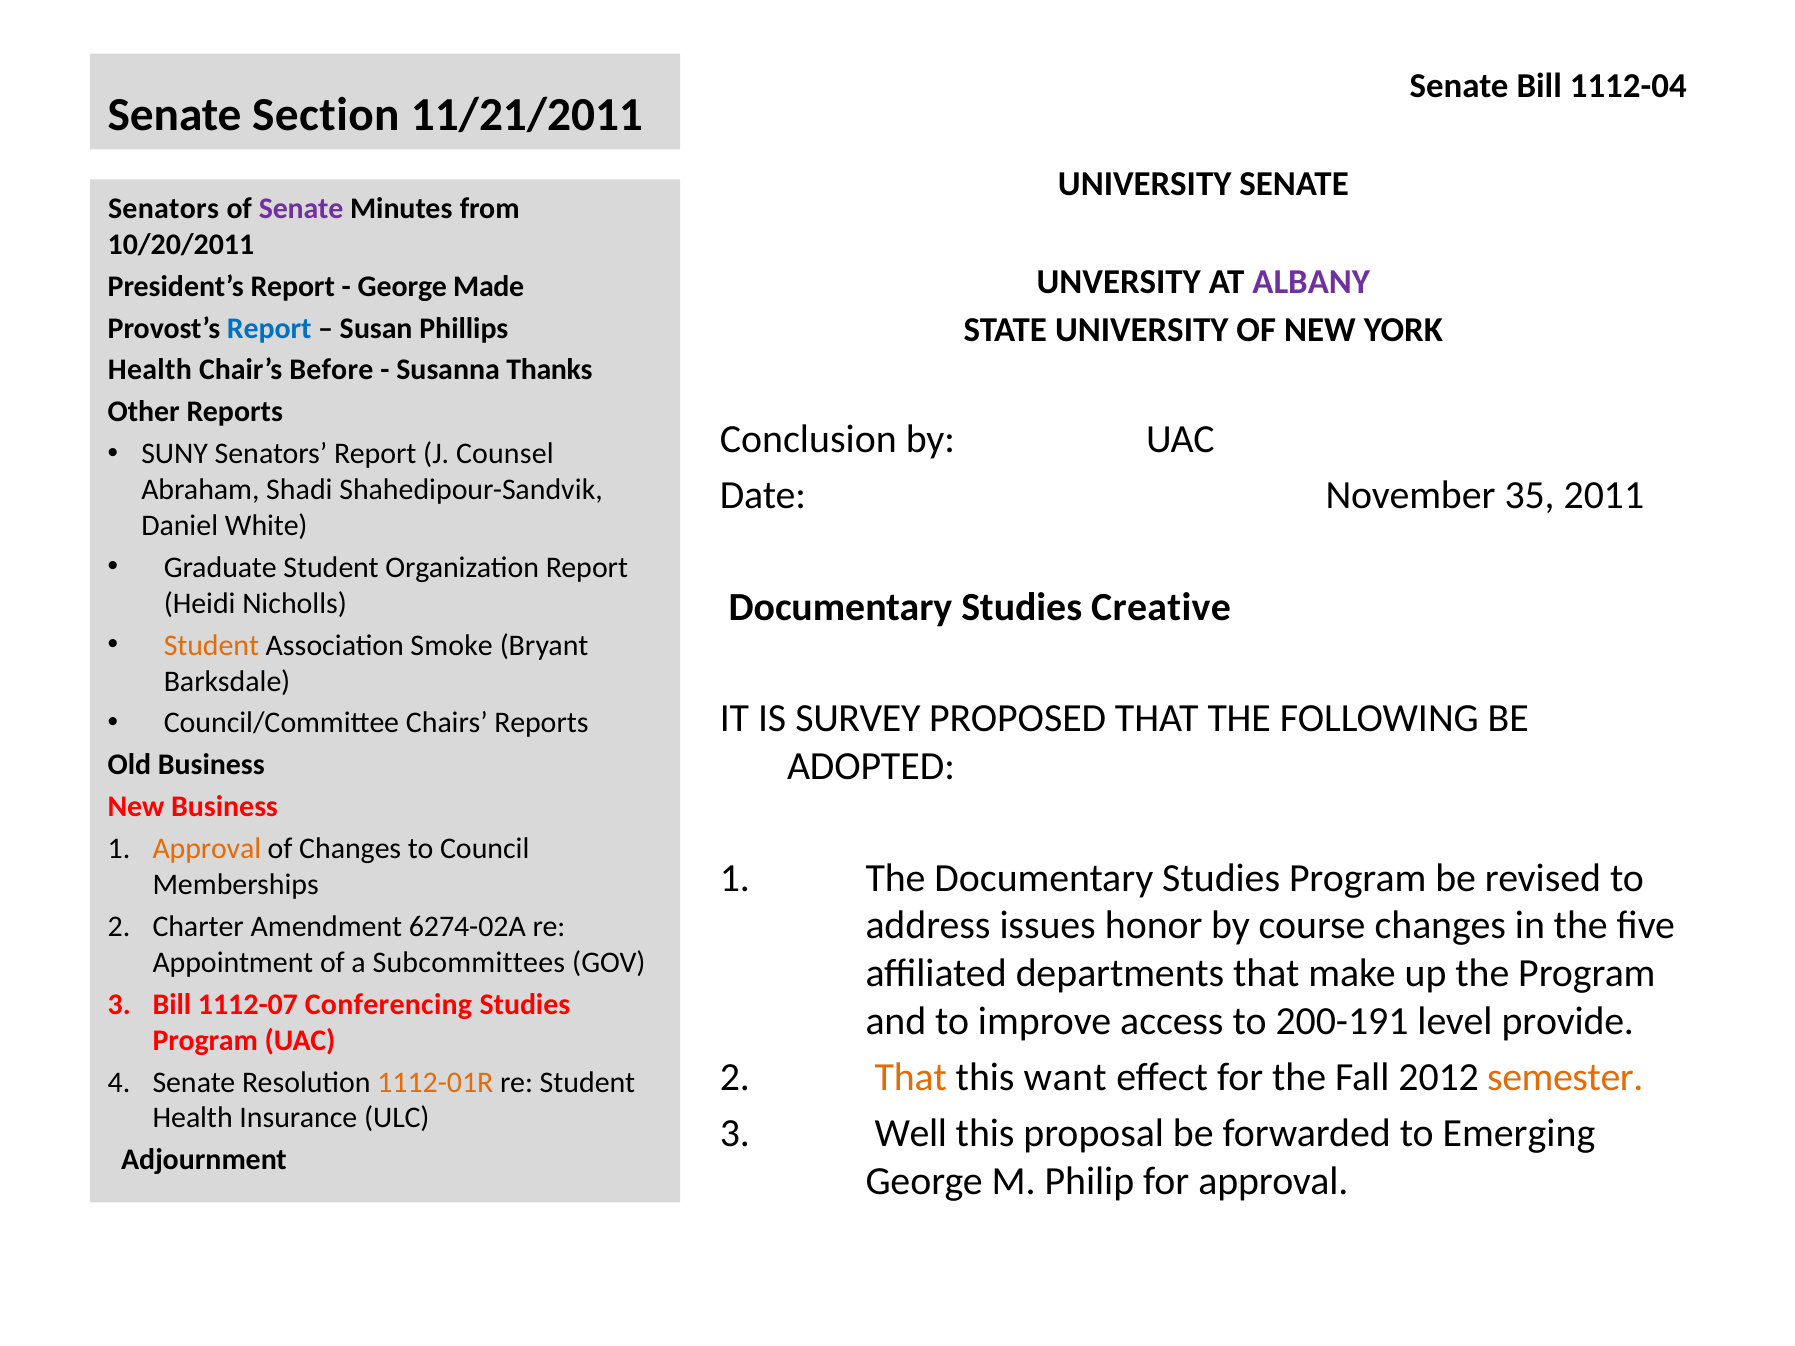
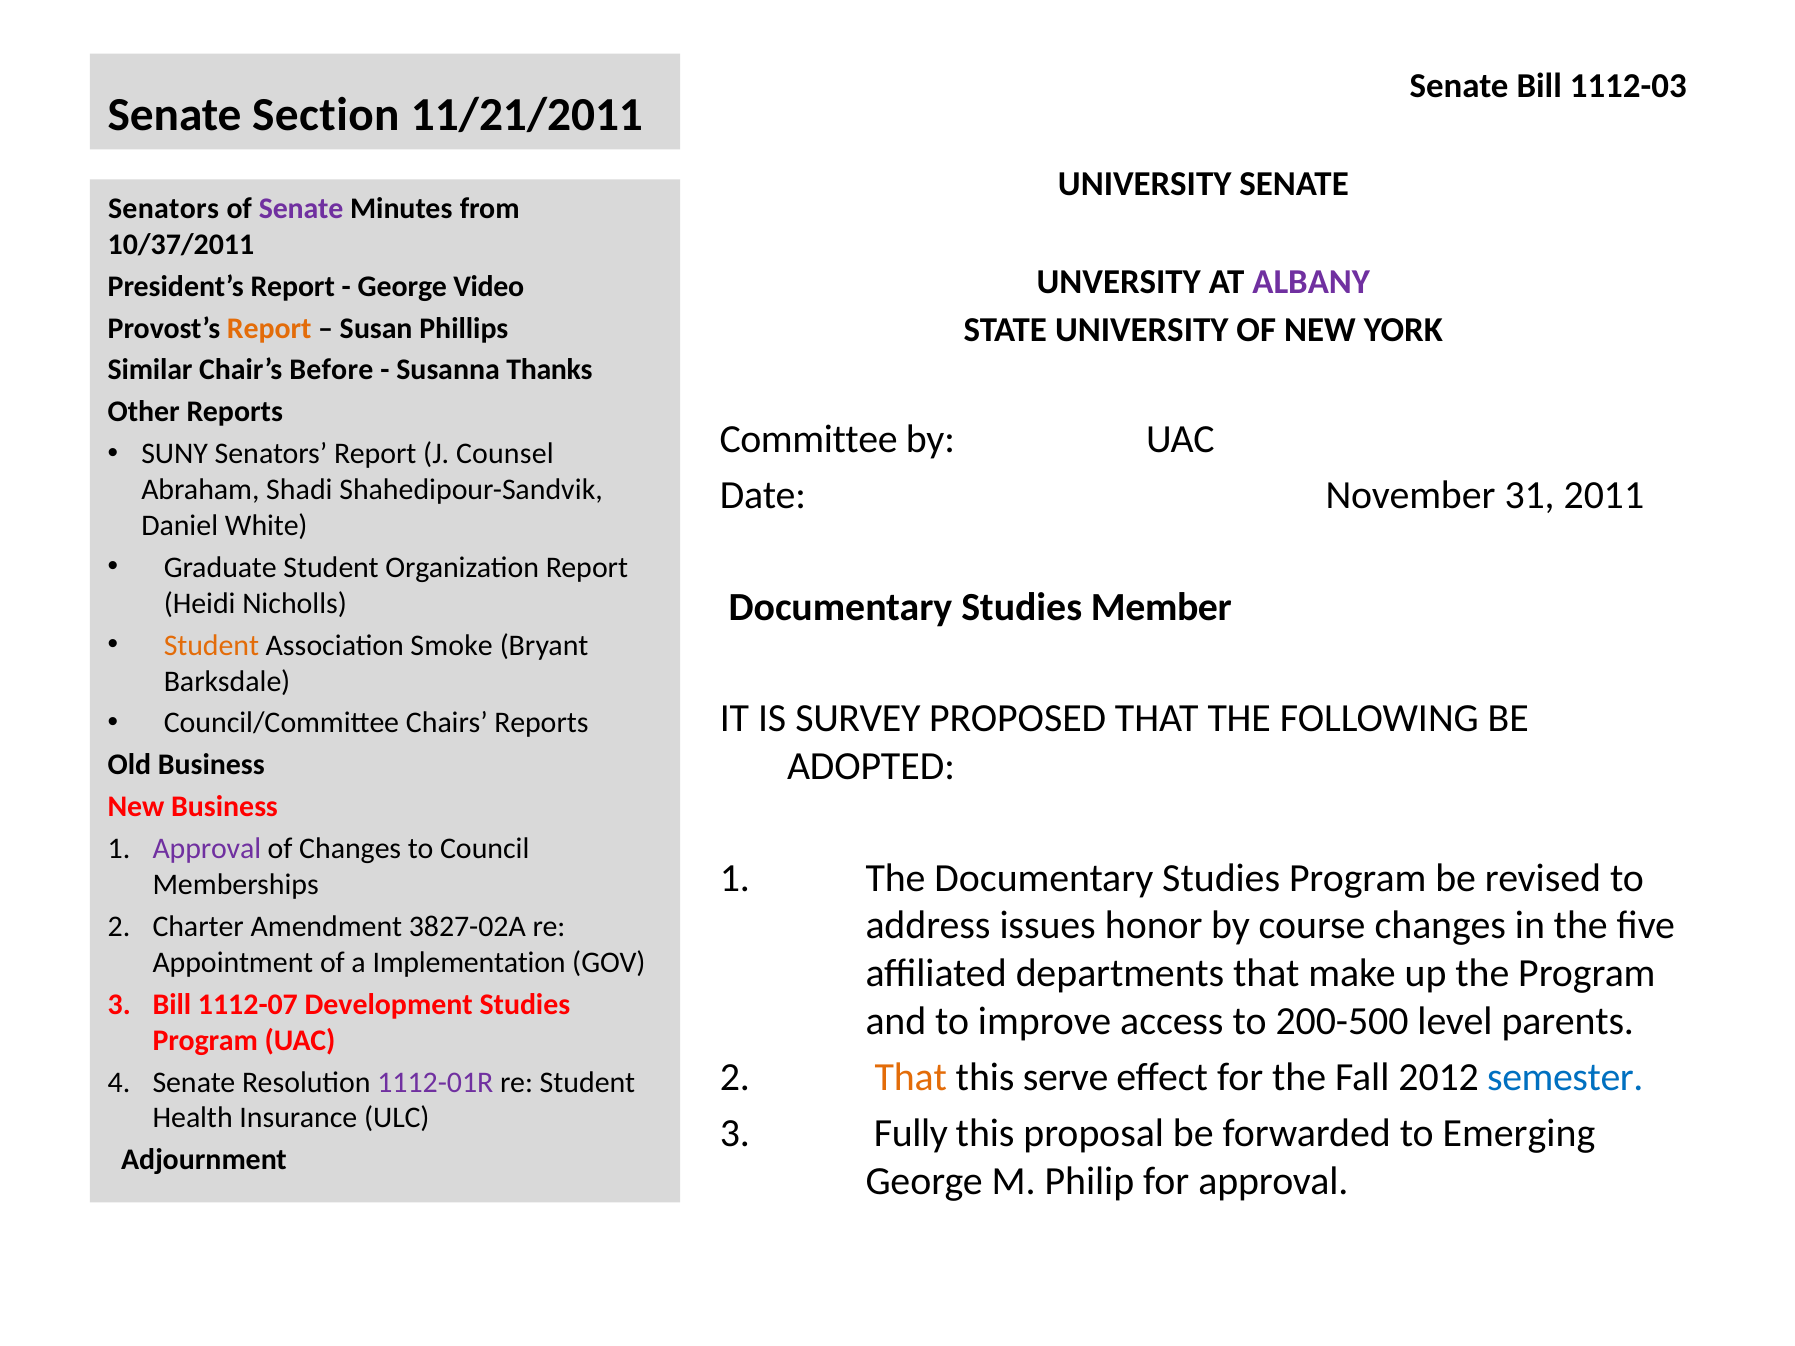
1112-04: 1112-04 -> 1112-03
10/20/2011: 10/20/2011 -> 10/37/2011
Made: Made -> Video
Report at (269, 328) colour: blue -> orange
Health at (150, 370): Health -> Similar
Conclusion: Conclusion -> Committee
35: 35 -> 31
Creative: Creative -> Member
Approval at (207, 849) colour: orange -> purple
6274-02A: 6274-02A -> 3827-02A
Subcommittees: Subcommittees -> Implementation
Conferencing: Conferencing -> Development
200-191: 200-191 -> 200-500
provide: provide -> parents
want: want -> serve
semester colour: orange -> blue
1112-01R colour: orange -> purple
Well: Well -> Fully
